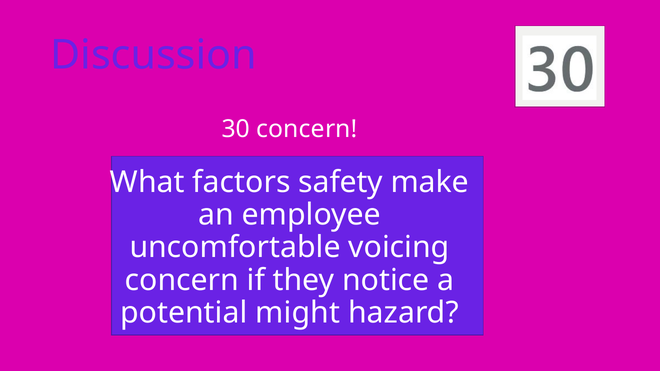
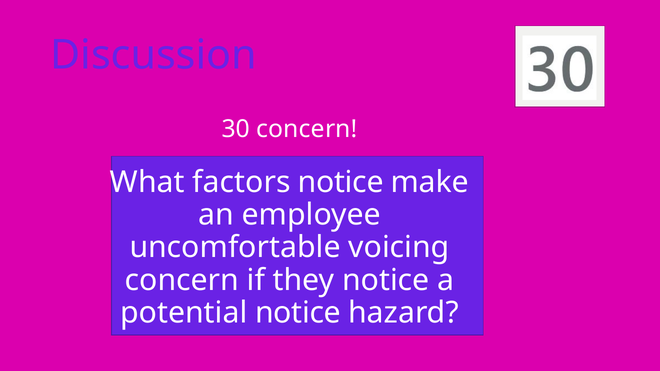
factors safety: safety -> notice
potential might: might -> notice
